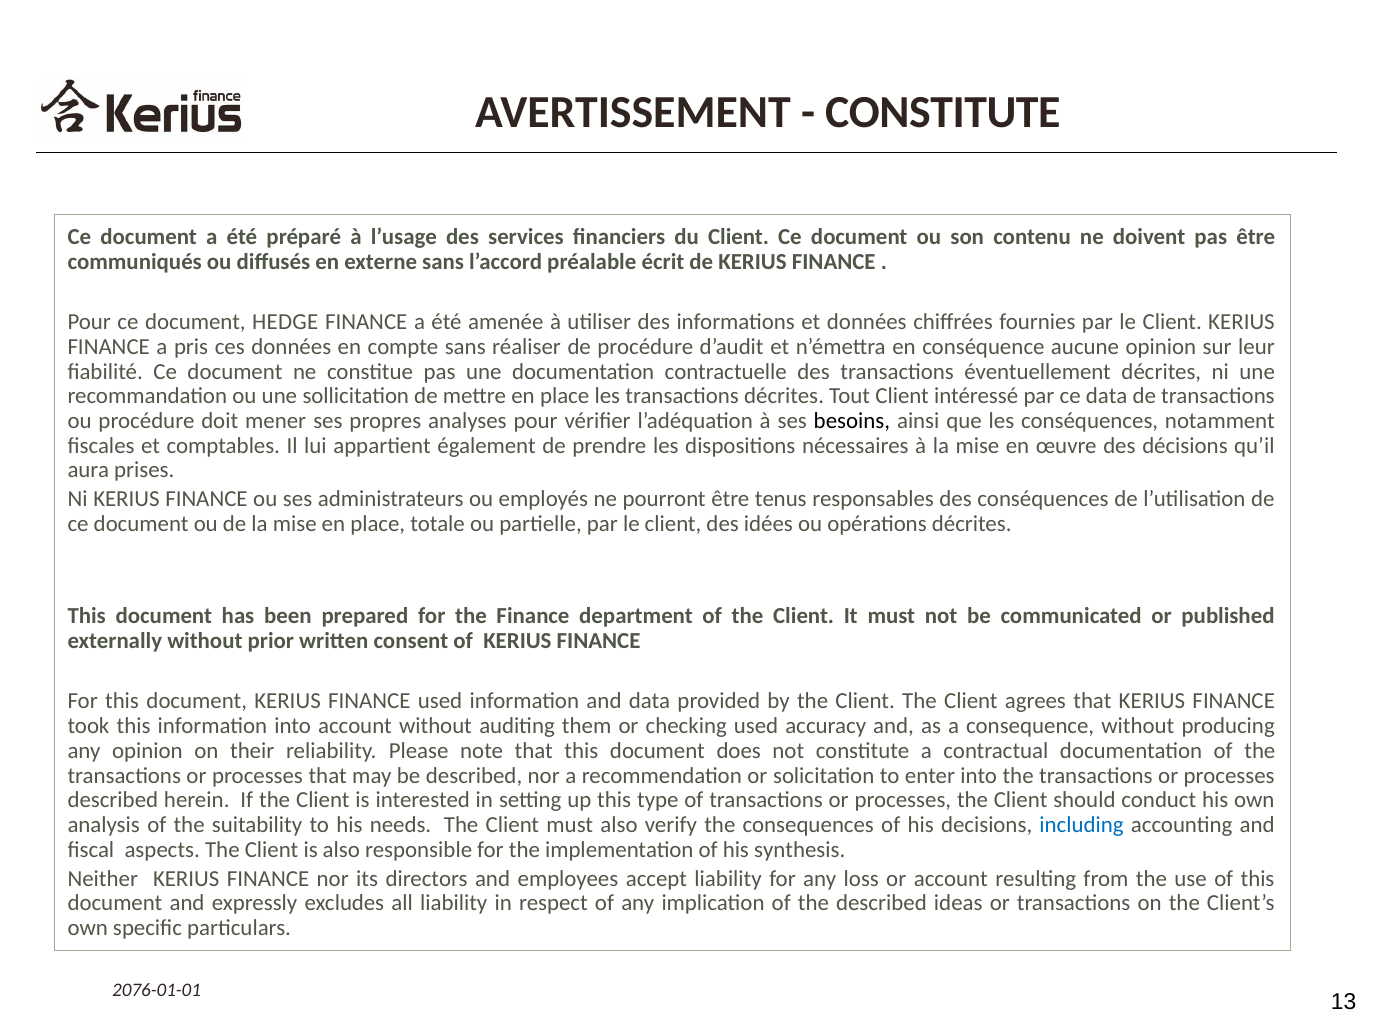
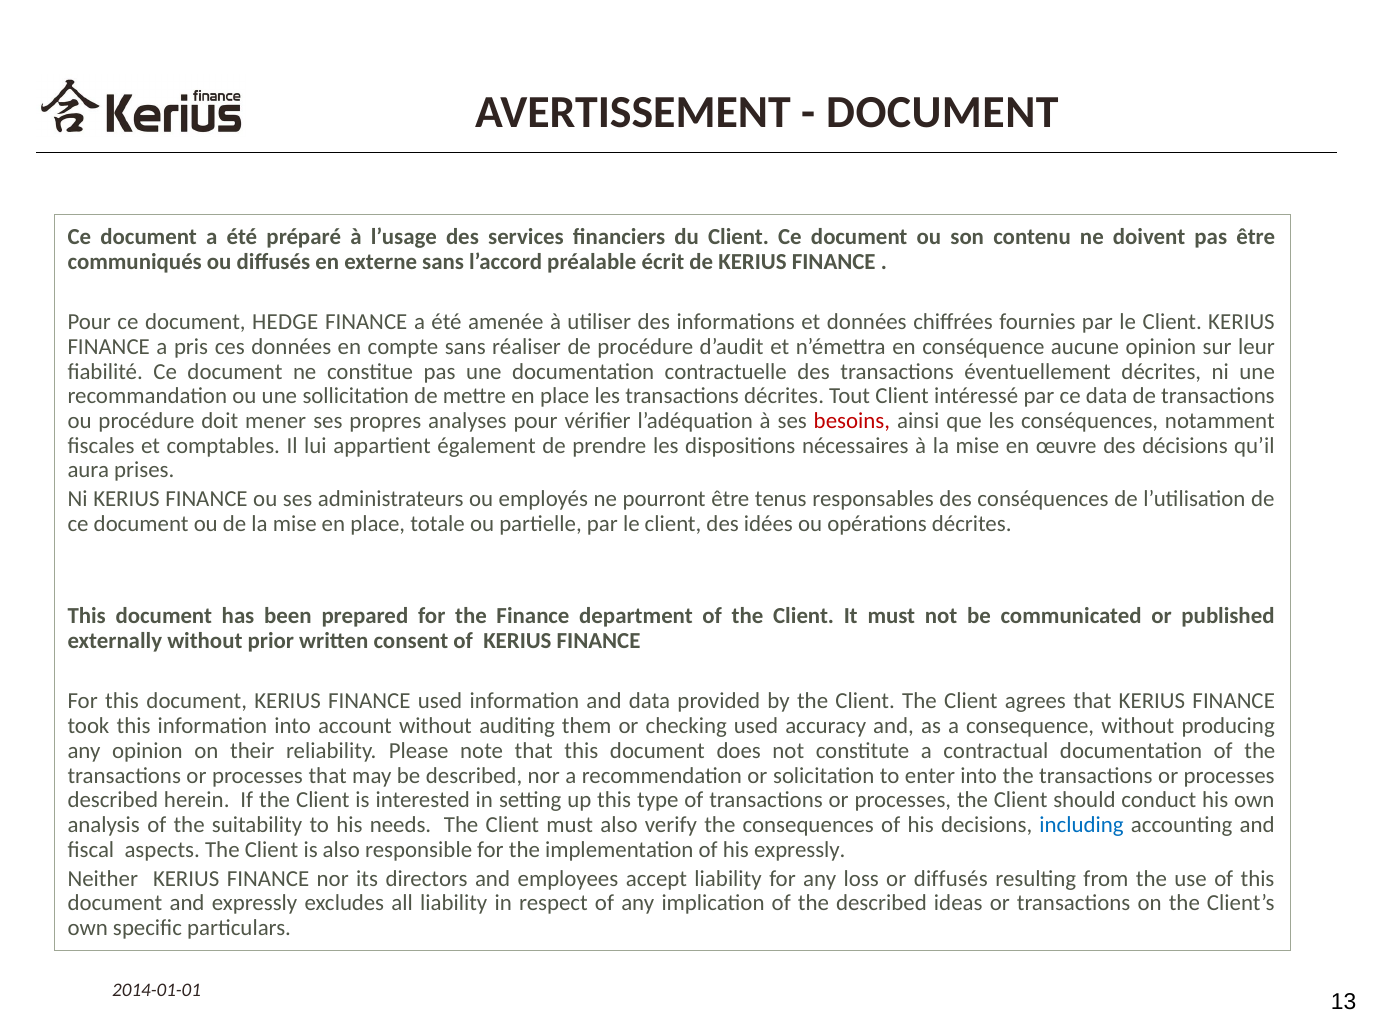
CONSTITUTE at (943, 112): CONSTITUTE -> DOCUMENT
besoins colour: black -> red
his synthesis: synthesis -> expressly
or account: account -> diffusés
2076-01-01: 2076-01-01 -> 2014-01-01
